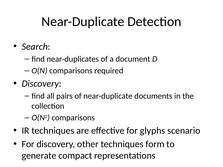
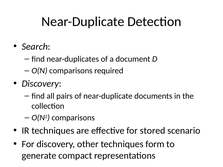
glyphs: glyphs -> stored
